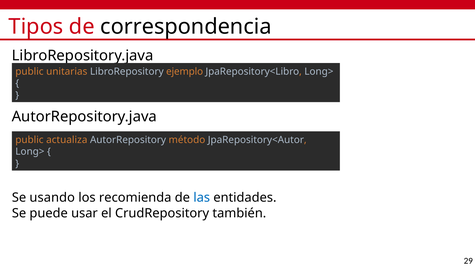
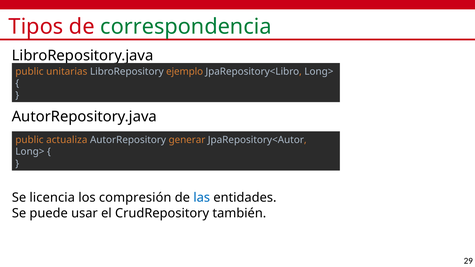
correspondencia colour: black -> green
método: método -> generar
usando: usando -> licencia
recomienda: recomienda -> compresión
